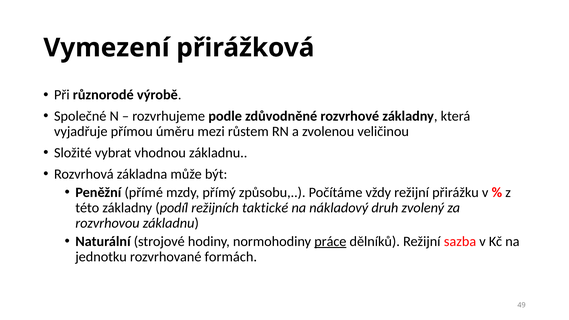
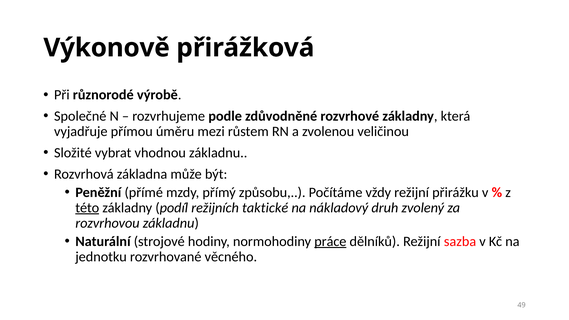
Vymezení: Vymezení -> Výkonově
této underline: none -> present
formách: formách -> věcného
